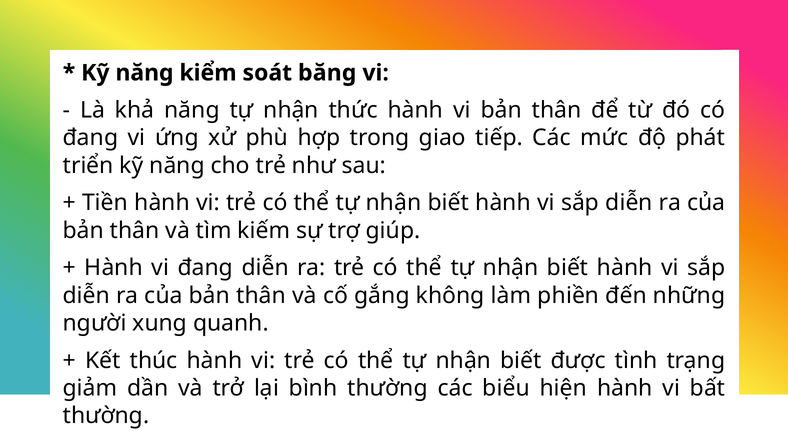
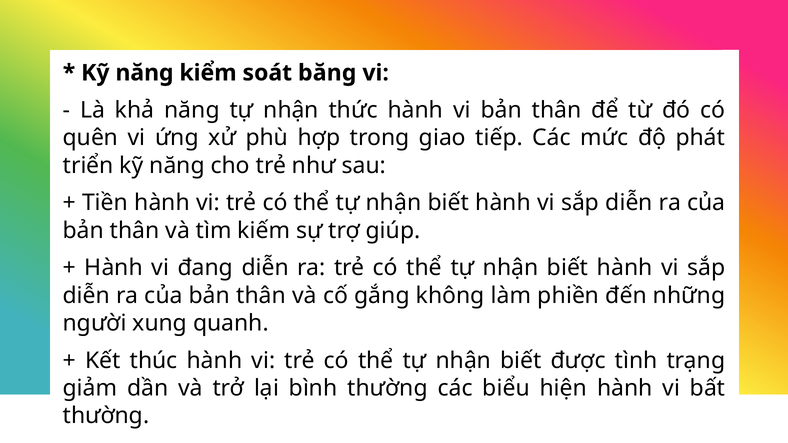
đang at (90, 138): đang -> quên
